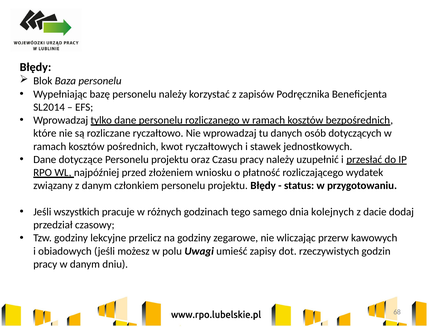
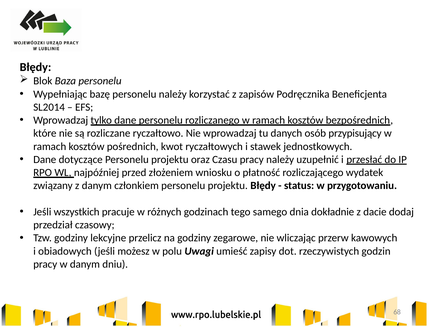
dotyczących: dotyczących -> przypisujący
kolejnych: kolejnych -> dokładnie
